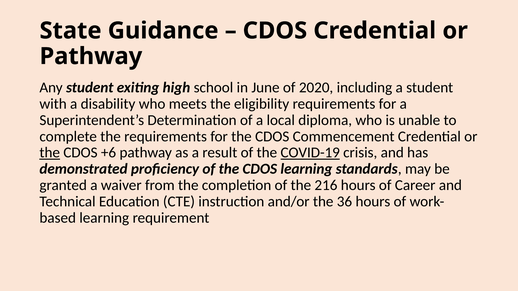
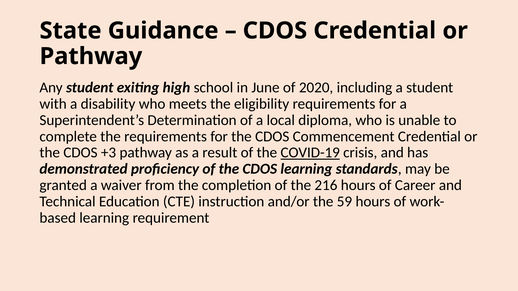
the at (50, 153) underline: present -> none
+6: +6 -> +3
36: 36 -> 59
